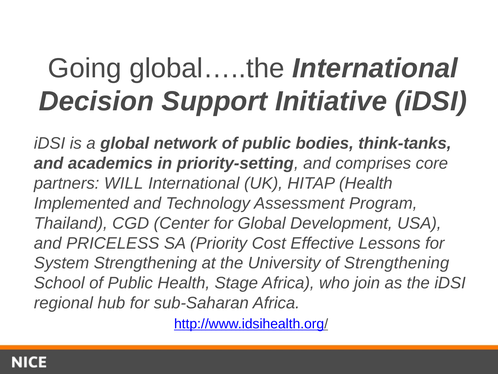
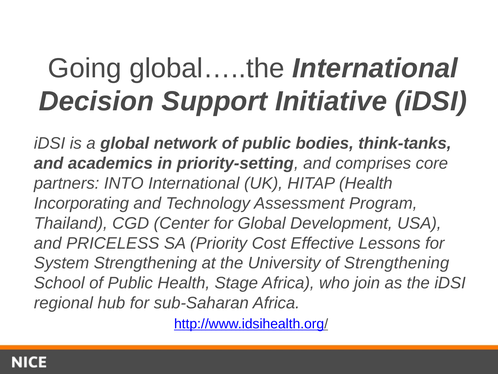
WILL: WILL -> INTO
Implemented: Implemented -> Incorporating
